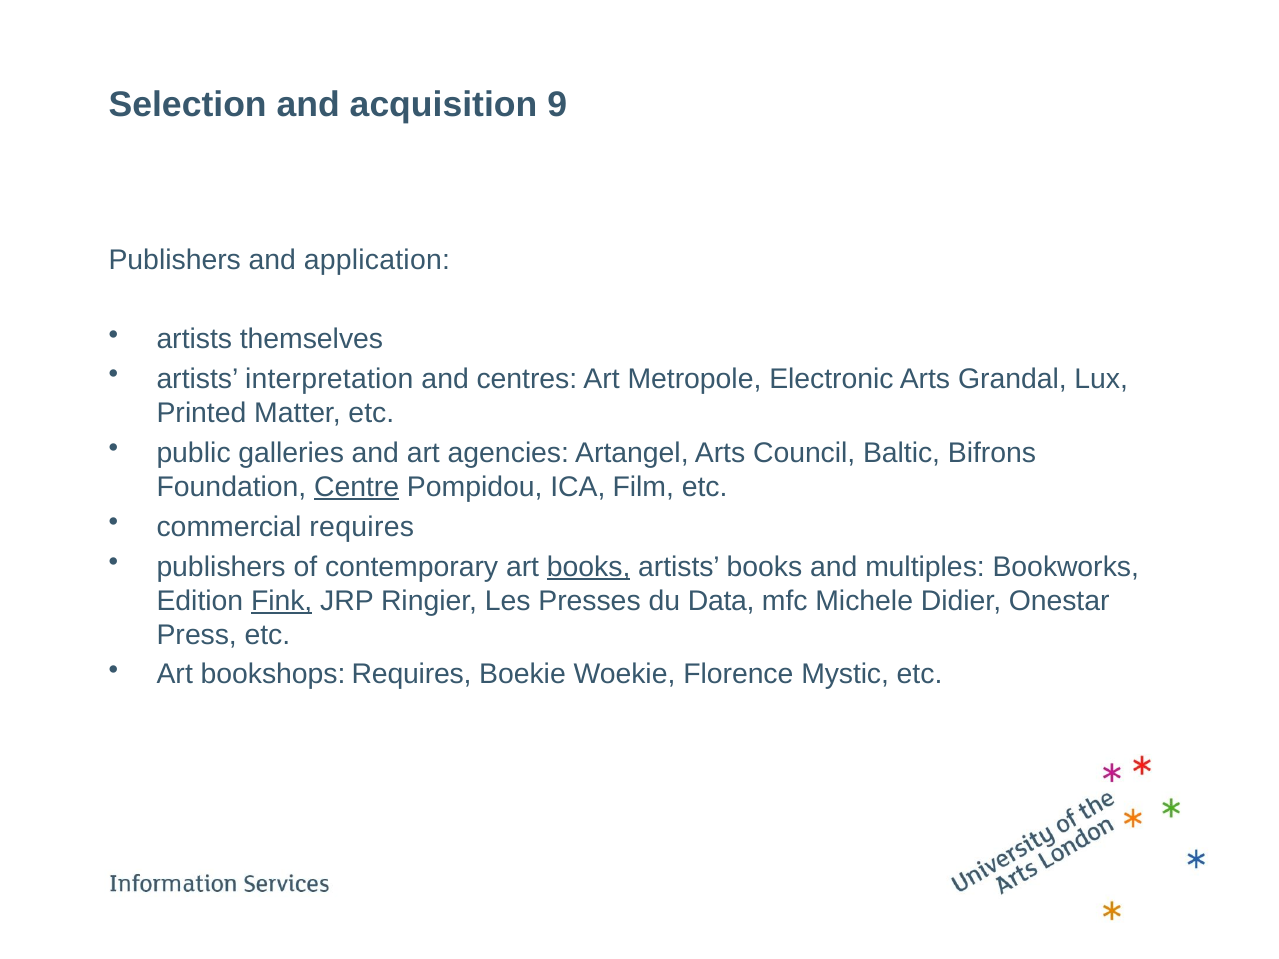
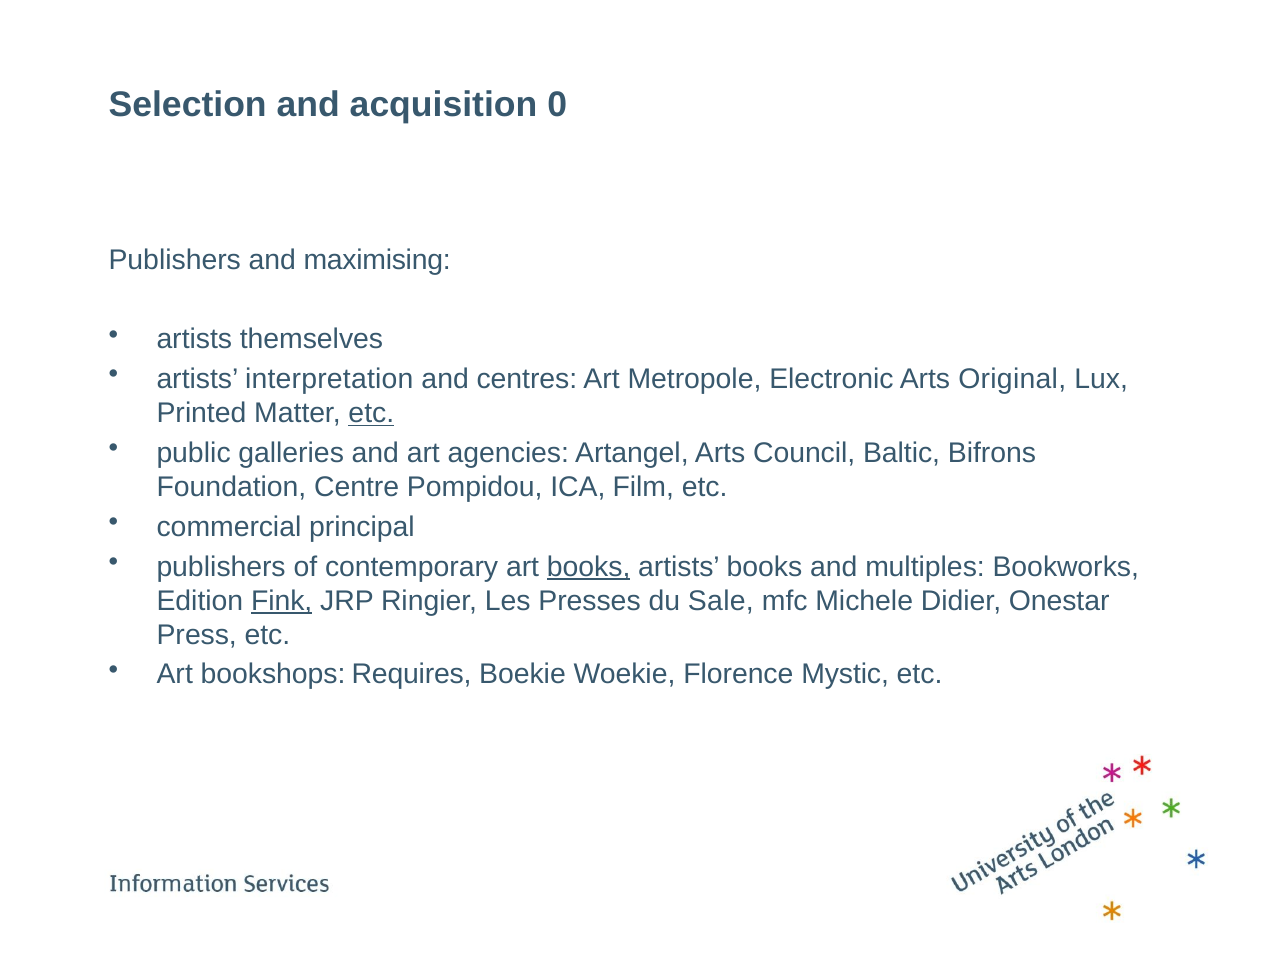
9: 9 -> 0
application: application -> maximising
Grandal: Grandal -> Original
etc at (371, 413) underline: none -> present
Centre underline: present -> none
commercial requires: requires -> principal
Data: Data -> Sale
